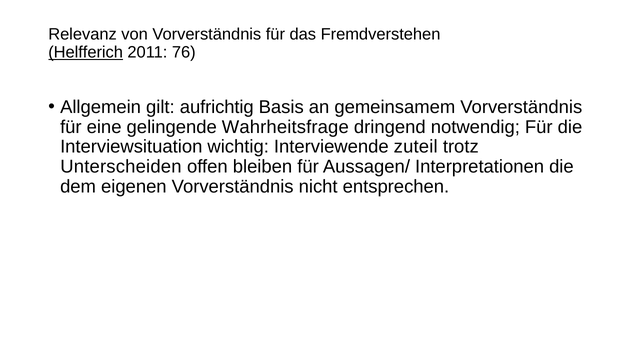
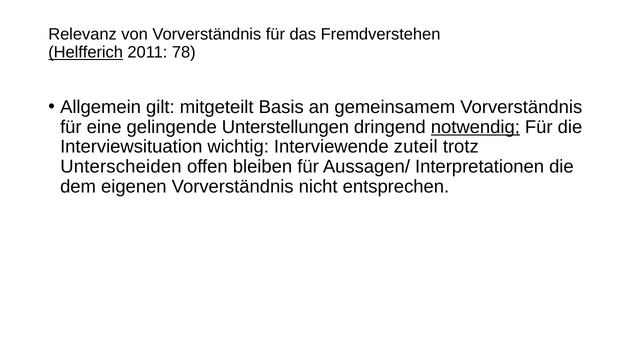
76: 76 -> 78
aufrichtig: aufrichtig -> mitgeteilt
Wahrheitsfrage: Wahrheitsfrage -> Unterstellungen
notwendig underline: none -> present
